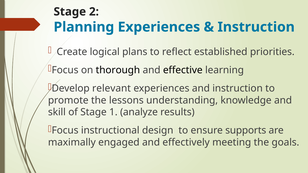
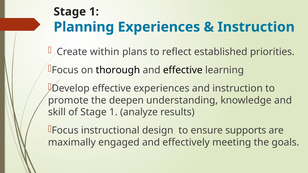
2 at (94, 12): 2 -> 1
logical: logical -> within
Develop relevant: relevant -> effective
lessons: lessons -> deepen
